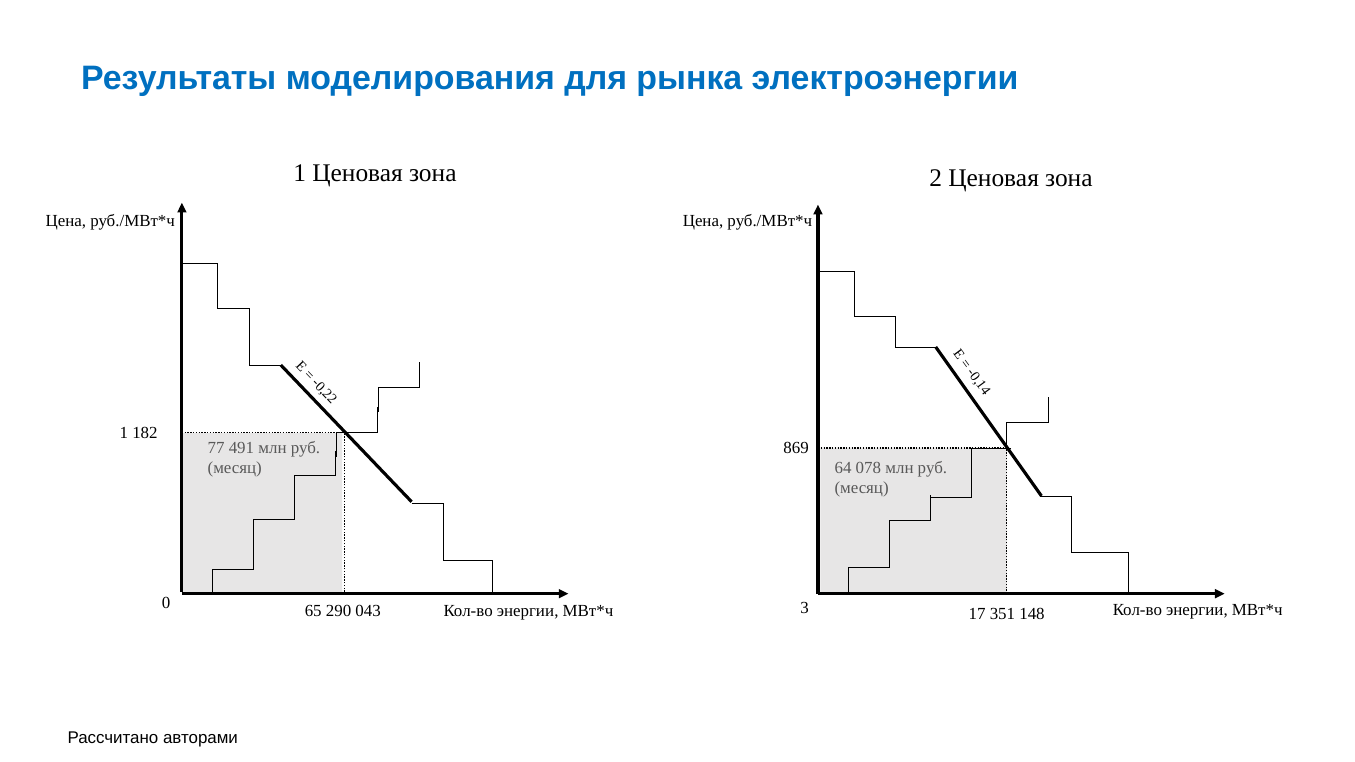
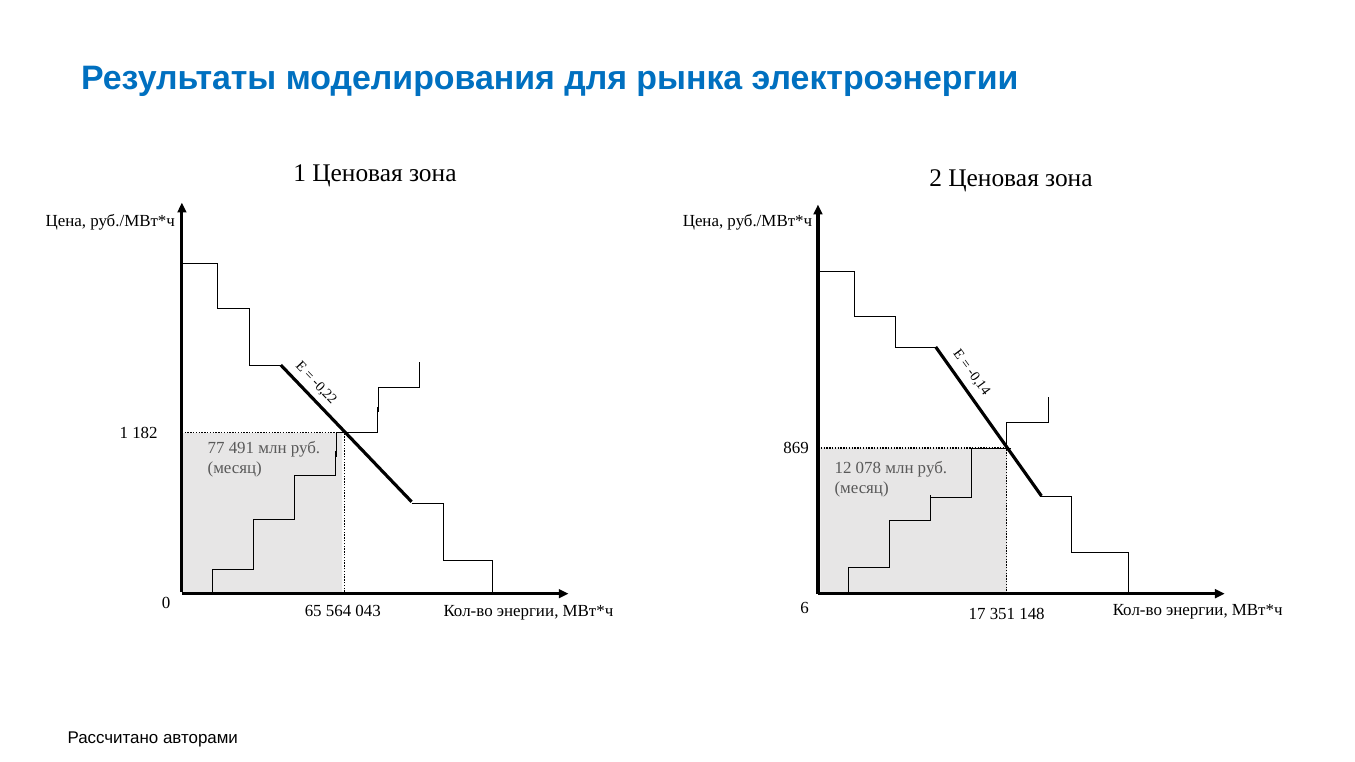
64: 64 -> 12
3: 3 -> 6
290: 290 -> 564
